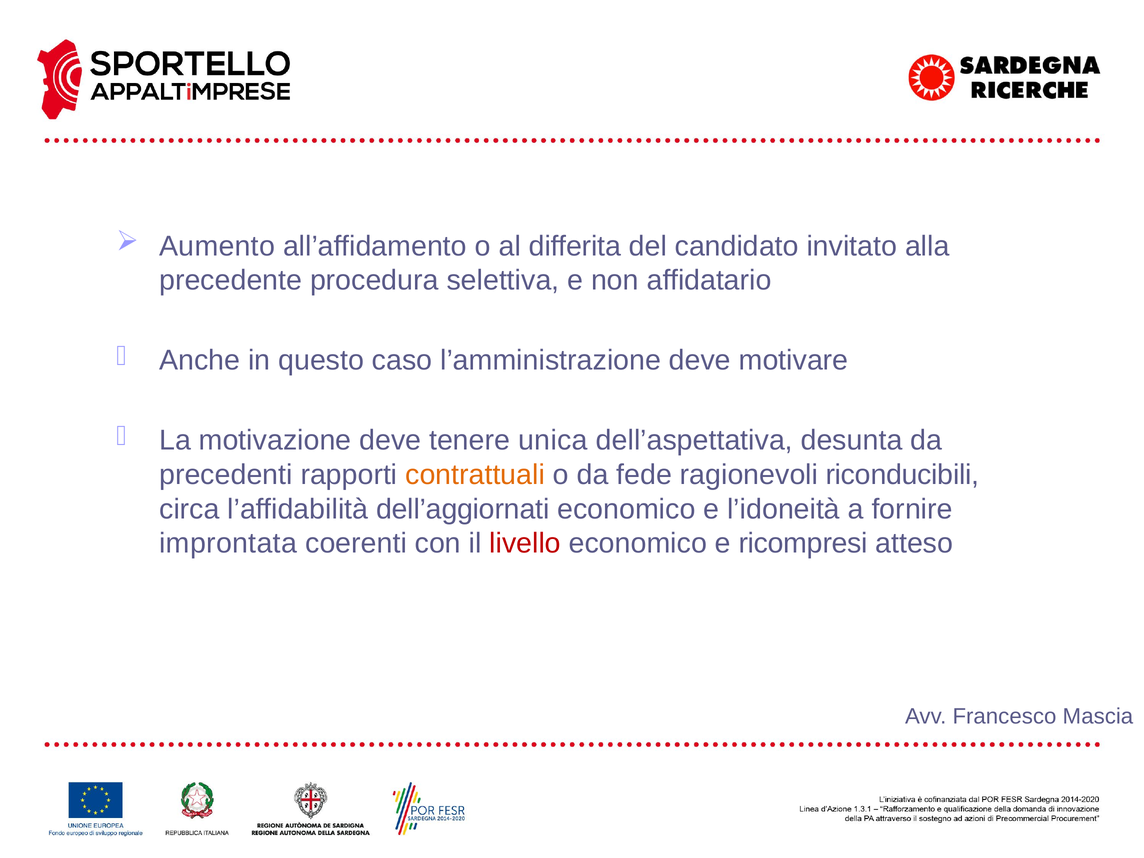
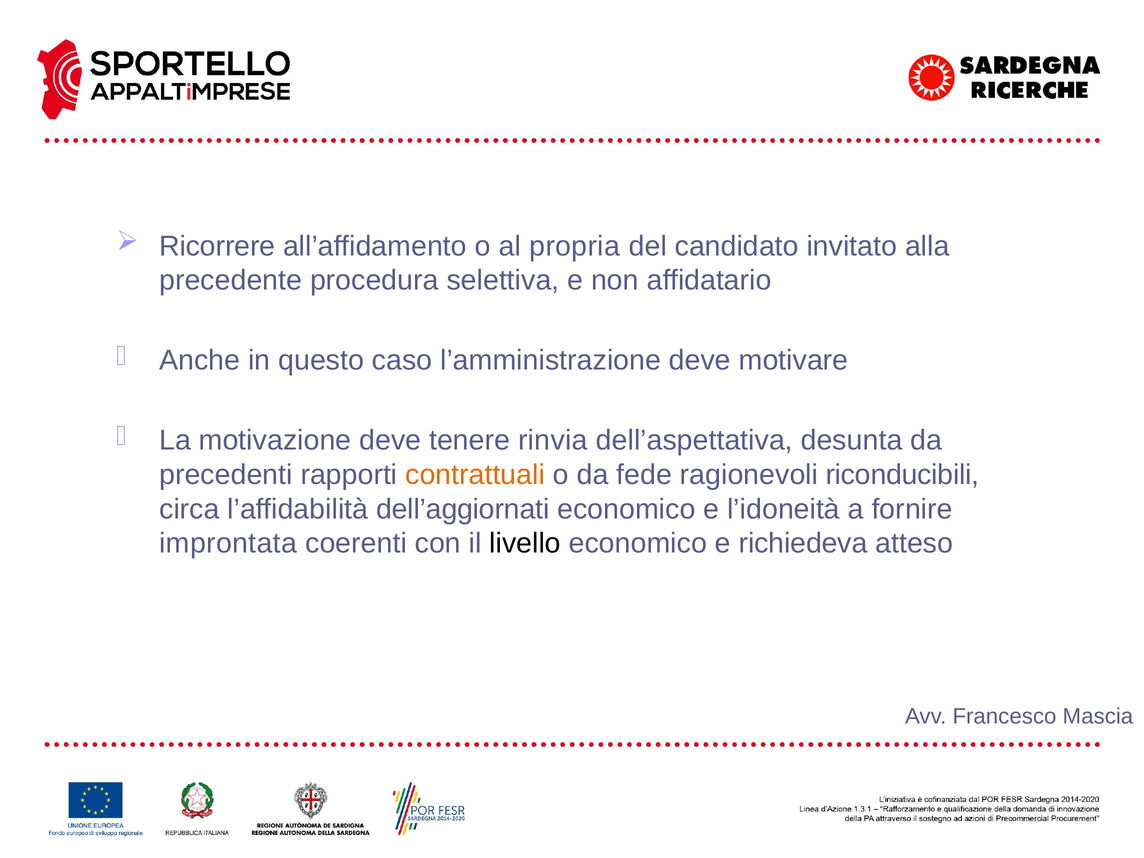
Aumento: Aumento -> Ricorrere
differita: differita -> propria
unica: unica -> rinvia
livello colour: red -> black
ricompresi: ricompresi -> richiedeva
